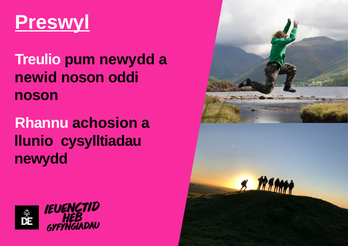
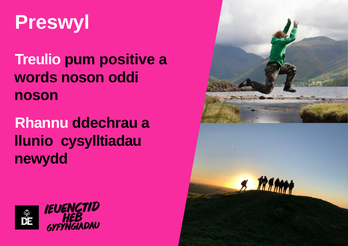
Preswyl underline: present -> none
pum newydd: newydd -> positive
newid: newid -> words
achosion: achosion -> ddechrau
